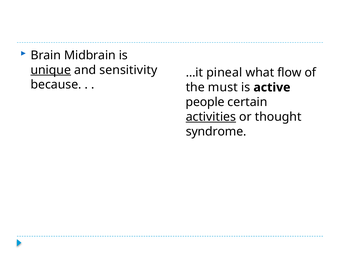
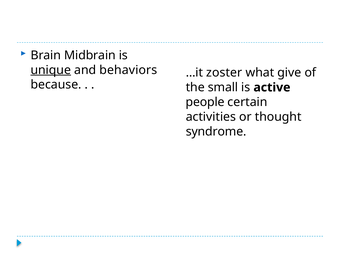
sensitivity: sensitivity -> behaviors
pineal: pineal -> zoster
flow: flow -> give
must: must -> small
activities underline: present -> none
